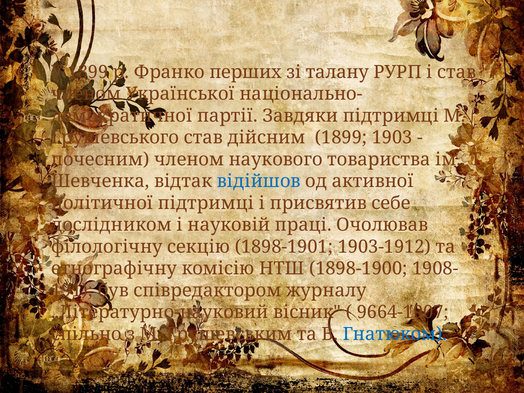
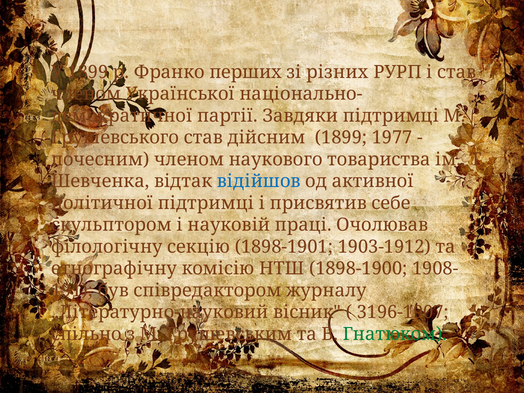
талану: талану -> різних
1903: 1903 -> 1977
дослідником: дослідником -> скульптором
9664-1907: 9664-1907 -> 3196-1907
Гнатюком colour: blue -> green
